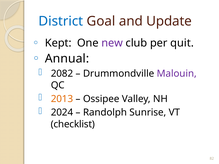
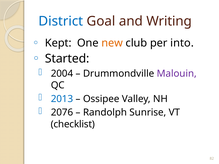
Update: Update -> Writing
new colour: purple -> orange
quit: quit -> into
Annual: Annual -> Started
2082: 2082 -> 2004
2013 colour: orange -> blue
2024: 2024 -> 2076
